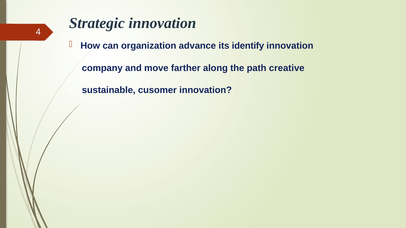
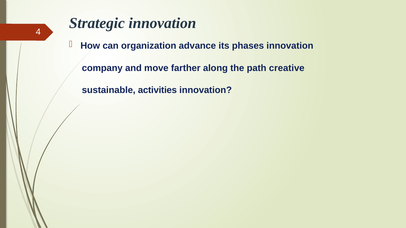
identify: identify -> phases
cusomer: cusomer -> activities
